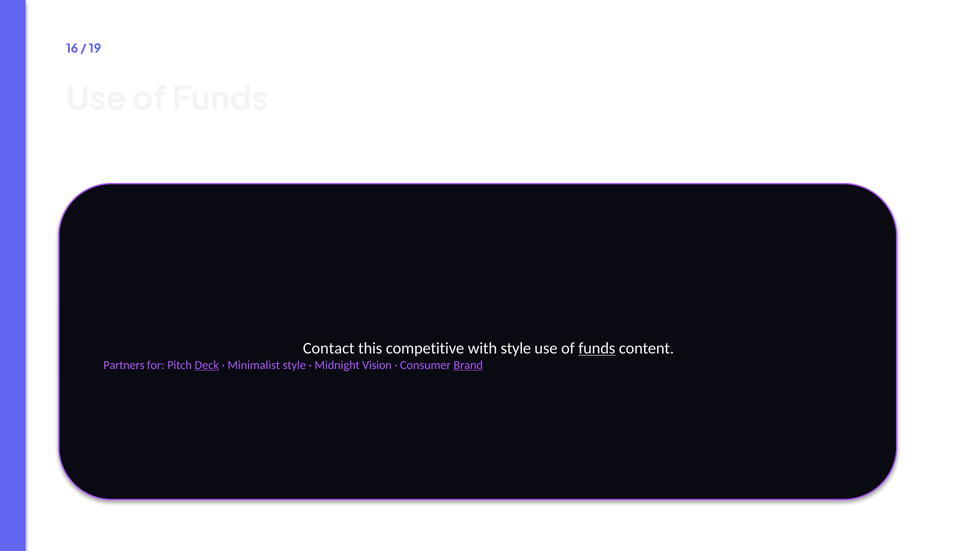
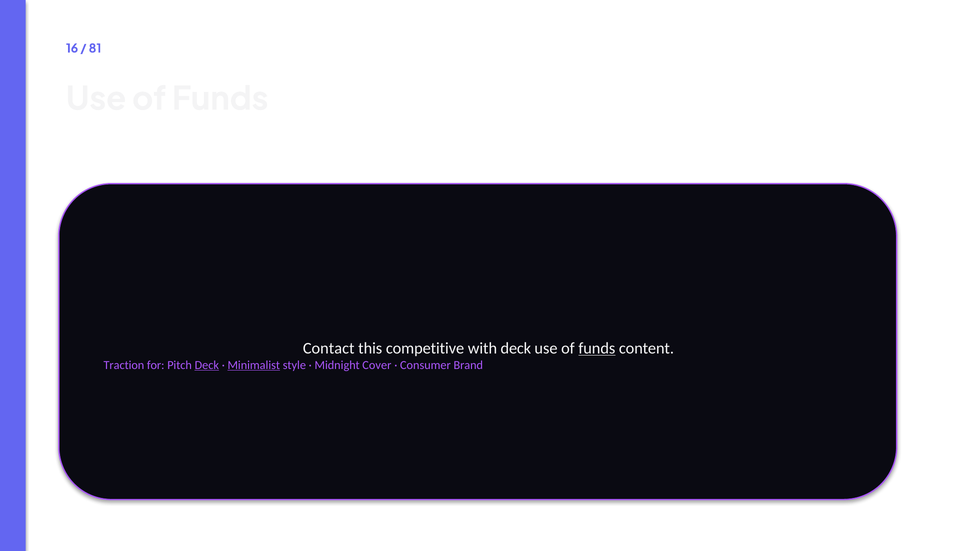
19: 19 -> 81
with style: style -> deck
Partners: Partners -> Traction
Minimalist underline: none -> present
Vision: Vision -> Cover
Brand underline: present -> none
